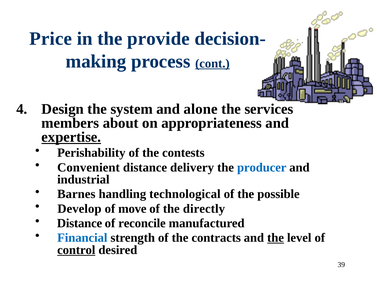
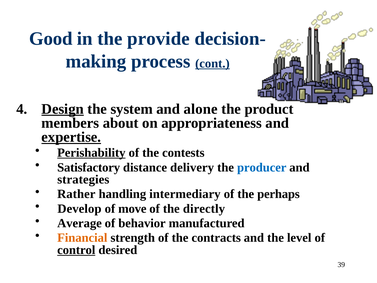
Price: Price -> Good
Design underline: none -> present
services: services -> product
Perishability underline: none -> present
Convenient: Convenient -> Satisfactory
industrial: industrial -> strategies
Barnes: Barnes -> Rather
technological: technological -> intermediary
possible: possible -> perhaps
Distance at (80, 223): Distance -> Average
reconcile: reconcile -> behavior
Financial colour: blue -> orange
the at (276, 238) underline: present -> none
